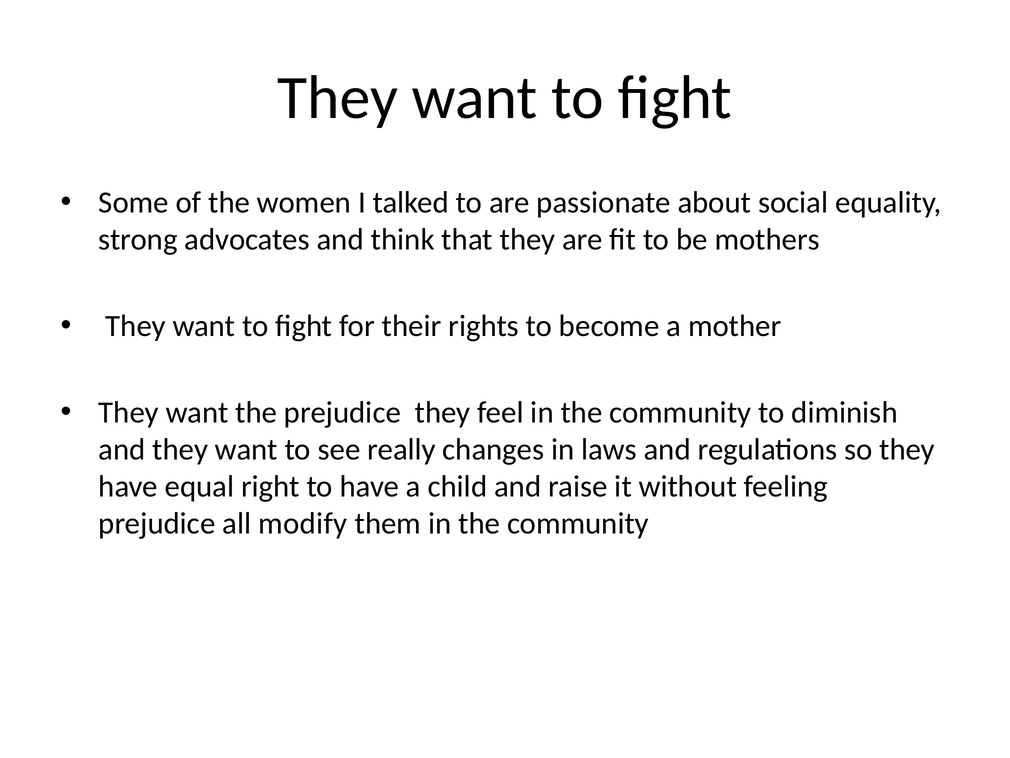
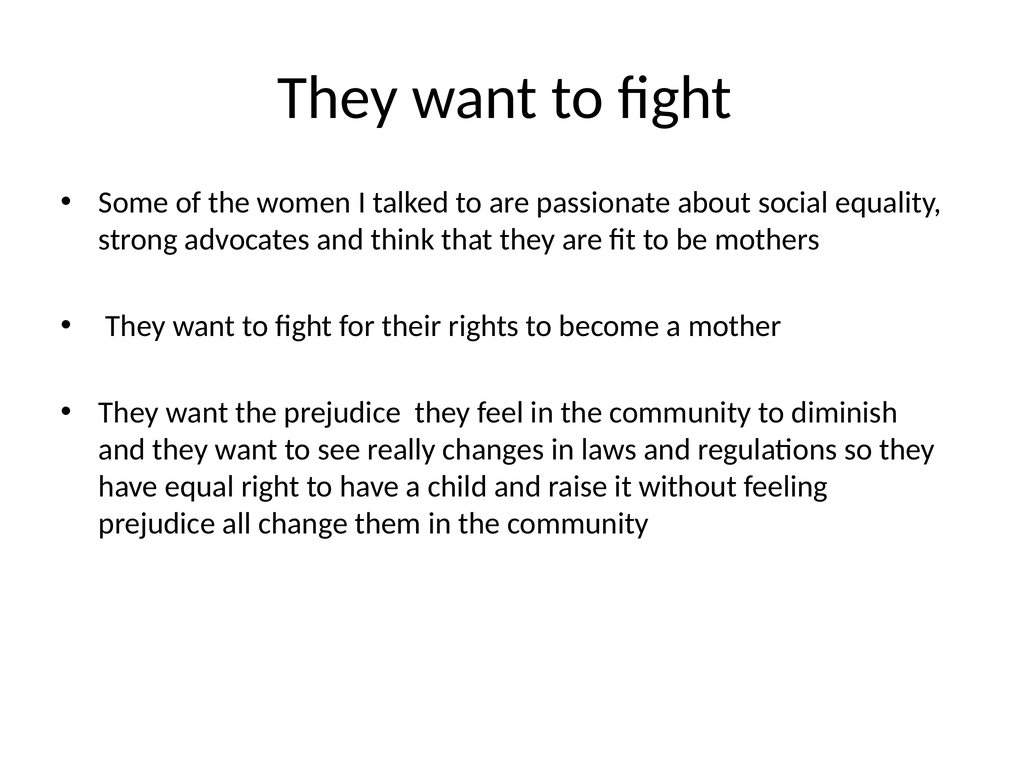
modify: modify -> change
